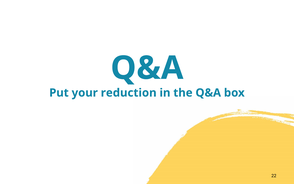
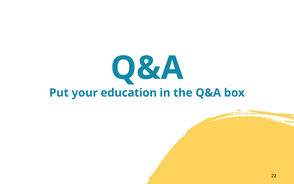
reduction: reduction -> education
